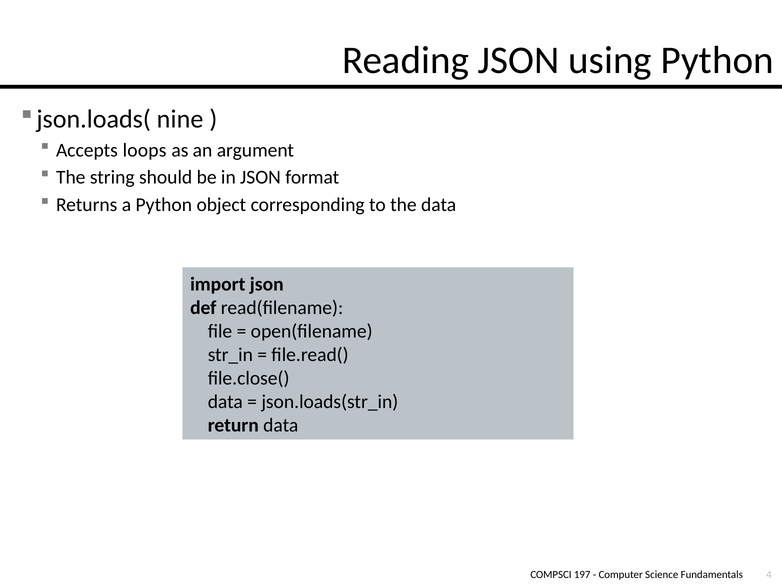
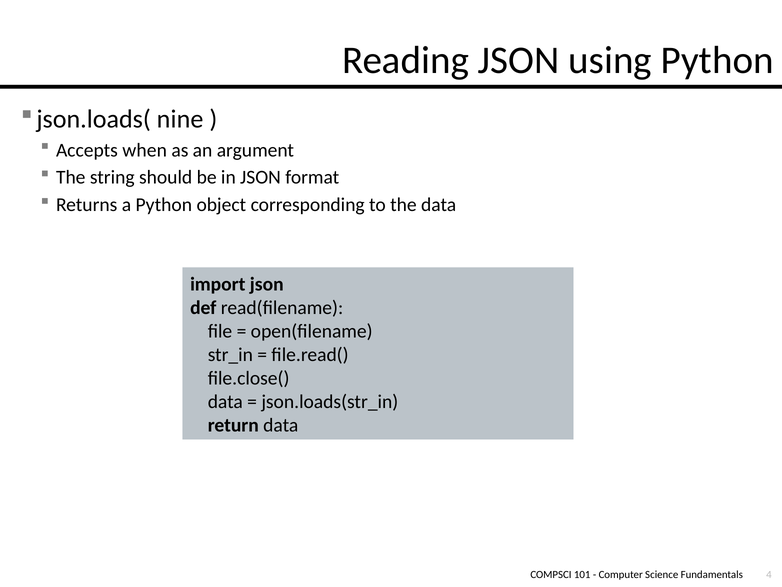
loops: loops -> when
197: 197 -> 101
